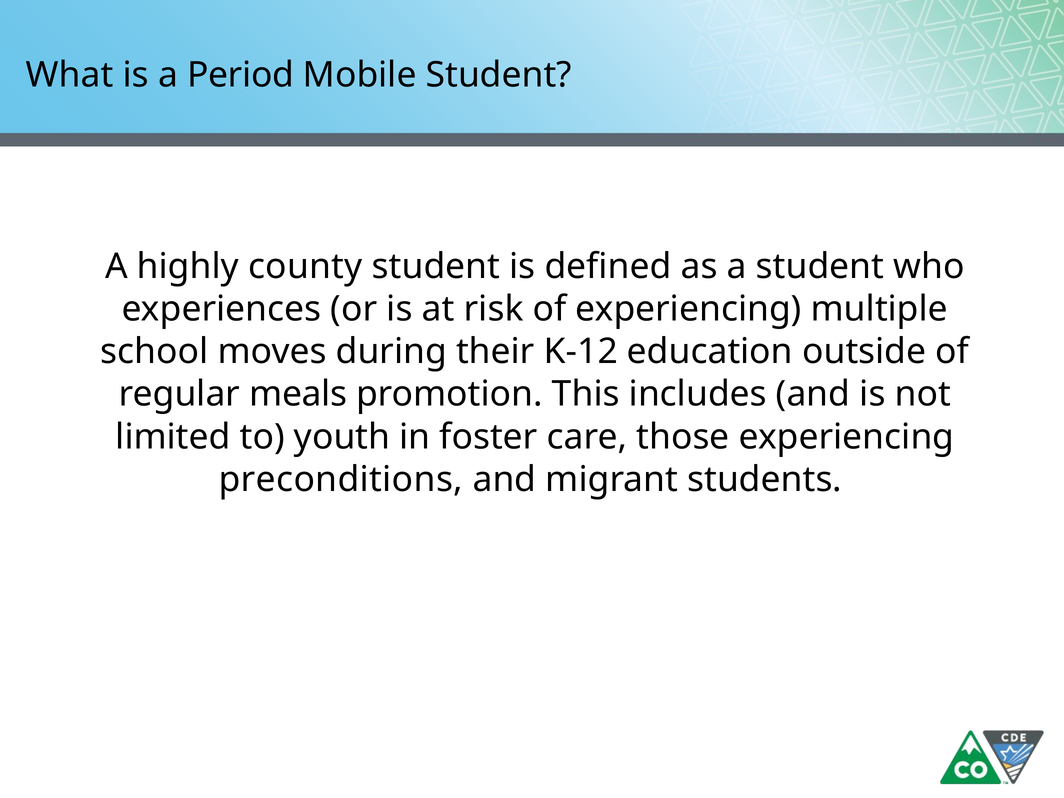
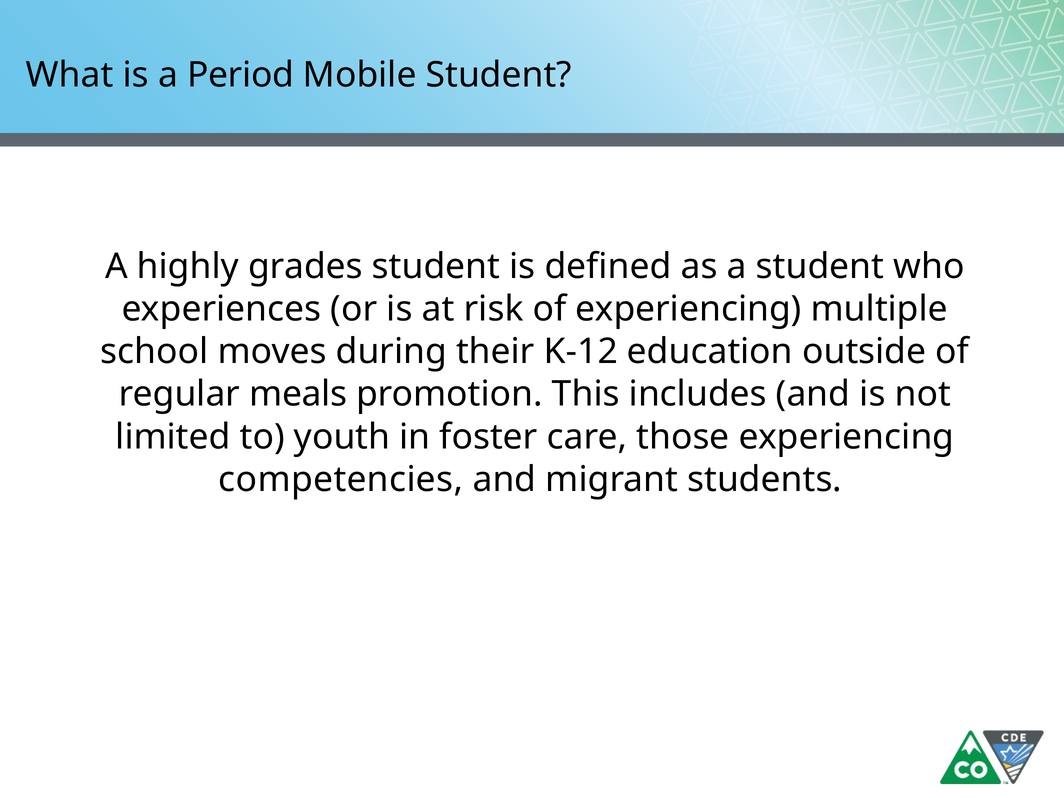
county: county -> grades
preconditions: preconditions -> competencies
